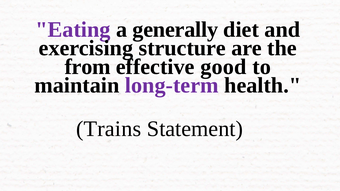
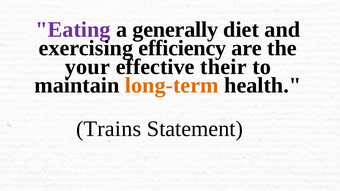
structure: structure -> efficiency
from: from -> your
good: good -> their
long-term colour: purple -> orange
